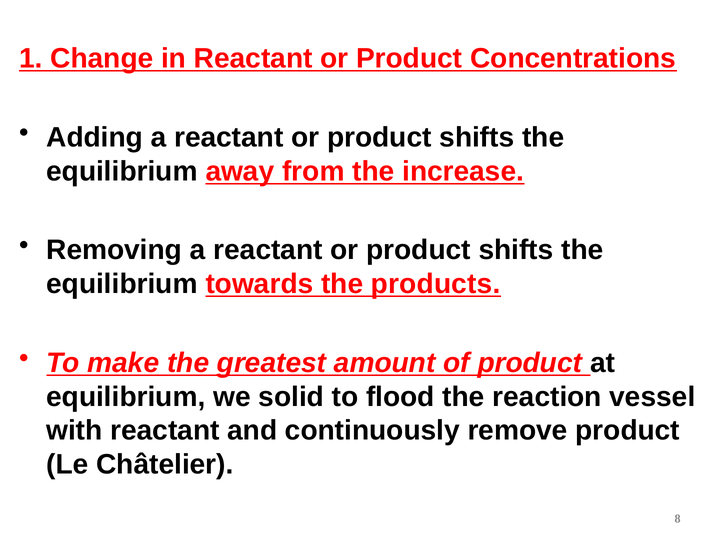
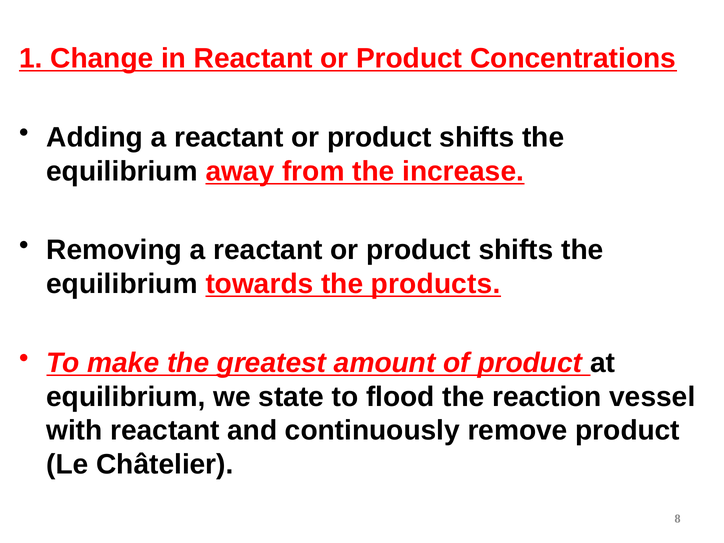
solid: solid -> state
